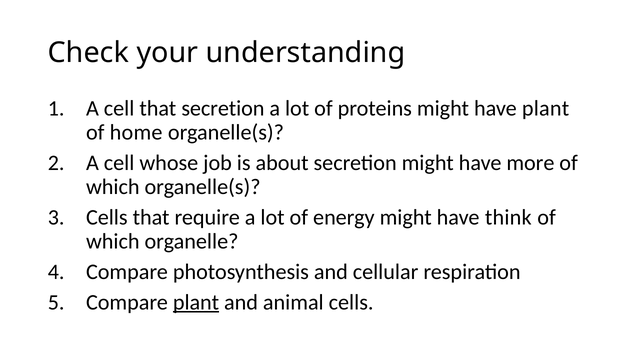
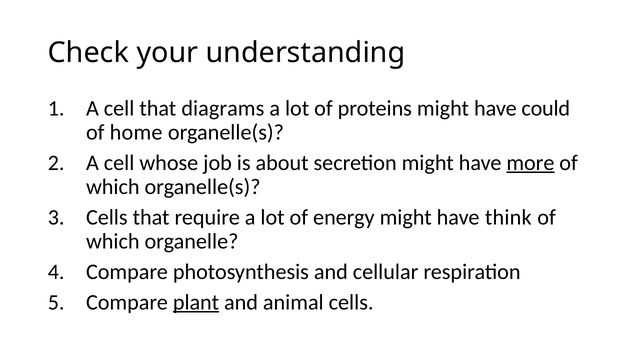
that secretion: secretion -> diagrams
have plant: plant -> could
more underline: none -> present
